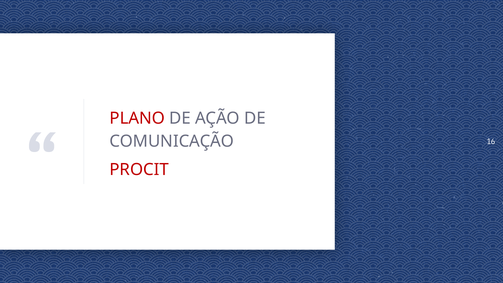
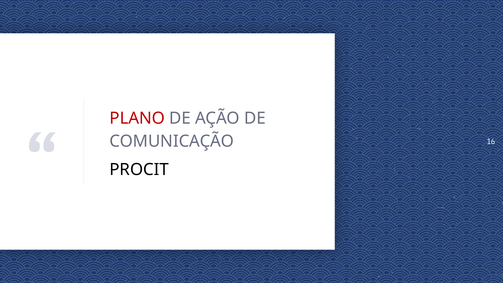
PROCIT colour: red -> black
